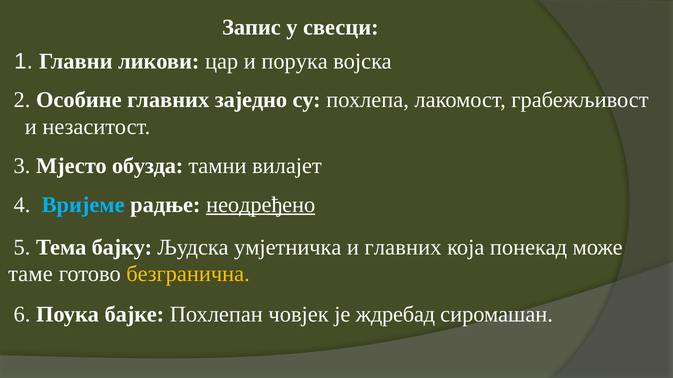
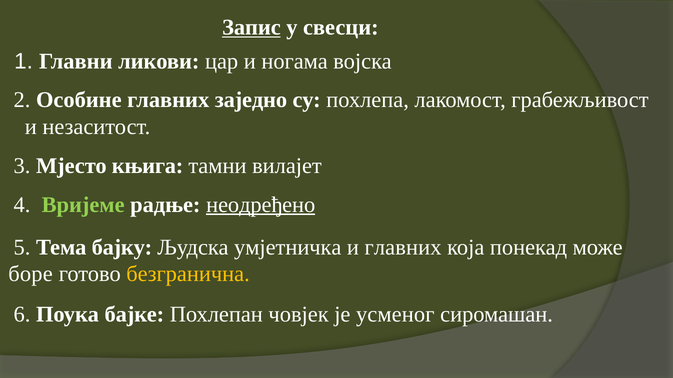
Запис underline: none -> present
порука: порука -> ногама
обузда: обузда -> књига
Вријеме colour: light blue -> light green
таме: таме -> боре
ждребад: ждребад -> усменог
